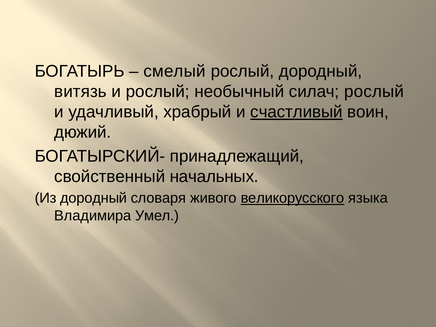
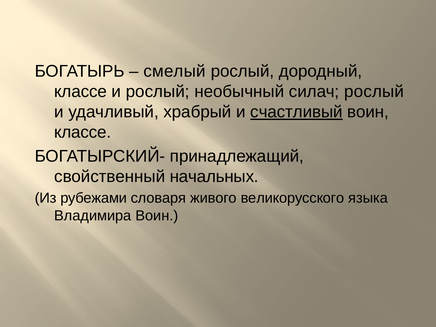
витязь at (81, 92): витязь -> классе
дюжий at (83, 132): дюжий -> классе
Из дородный: дородный -> рубежами
великорусского underline: present -> none
Владимира Умел: Умел -> Воин
